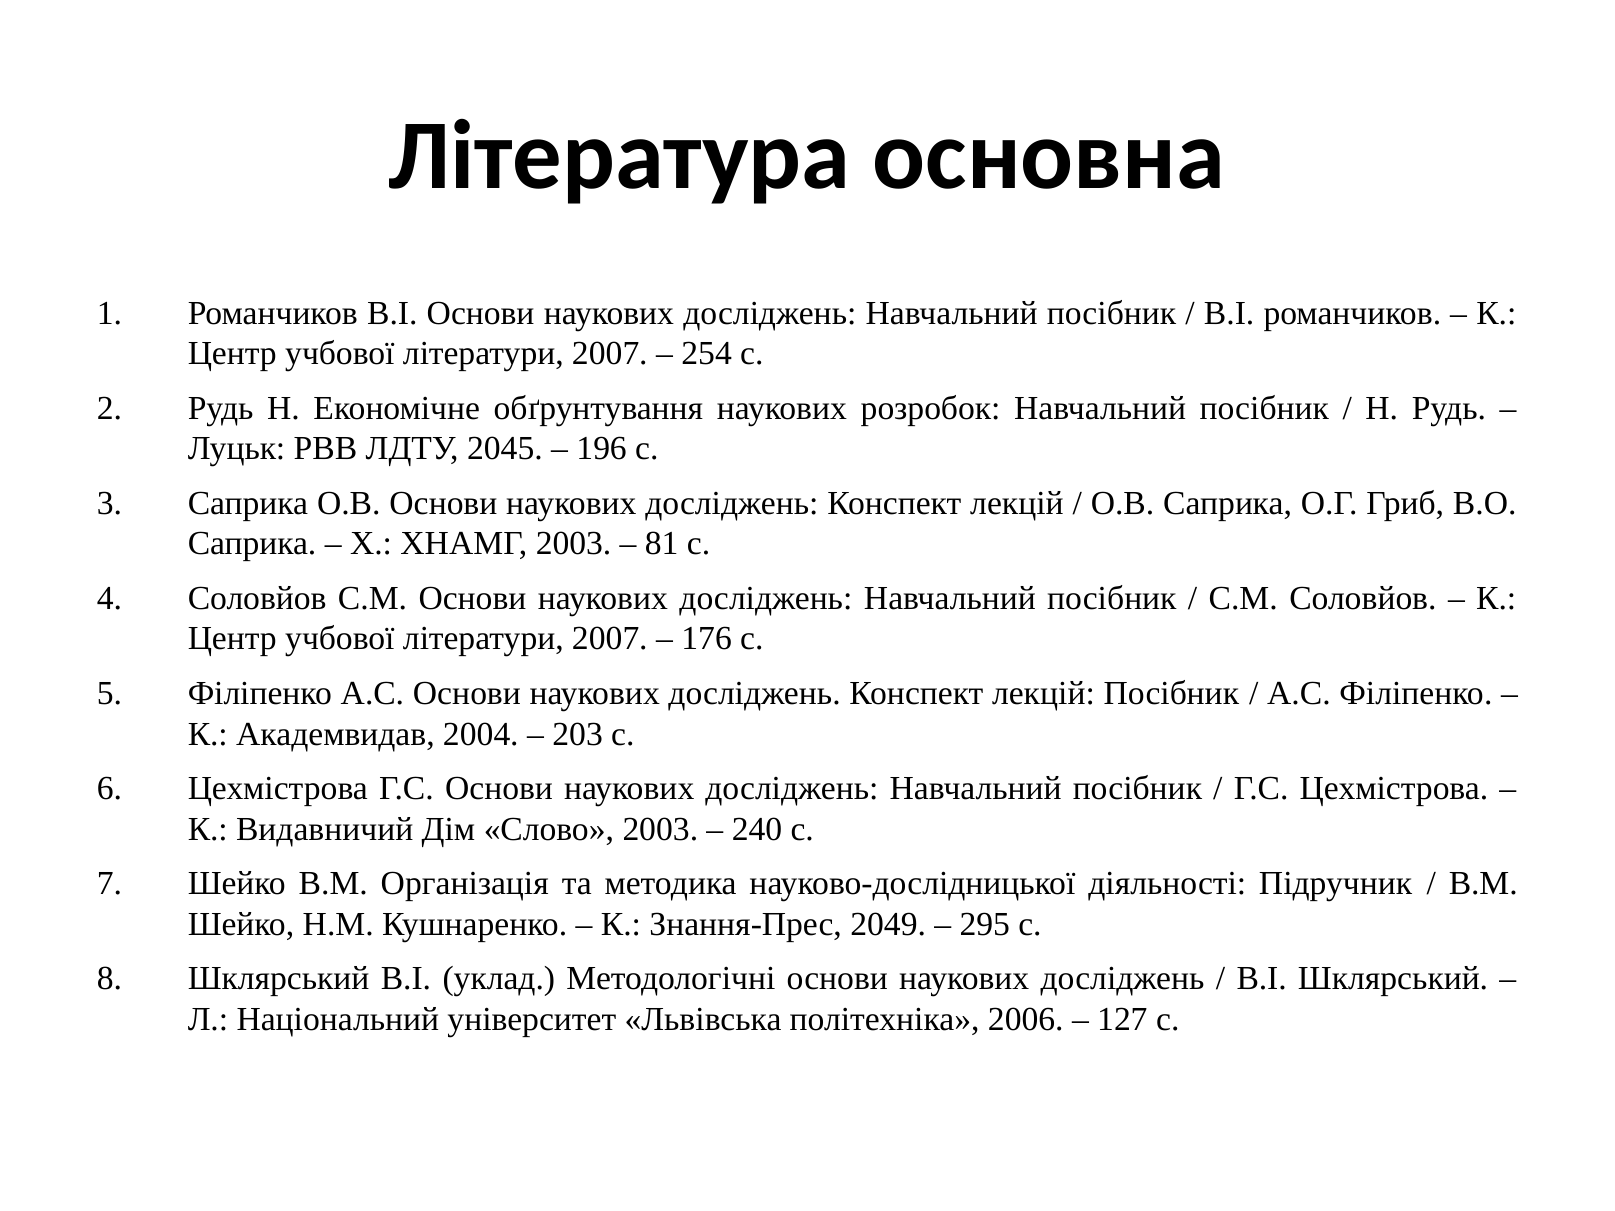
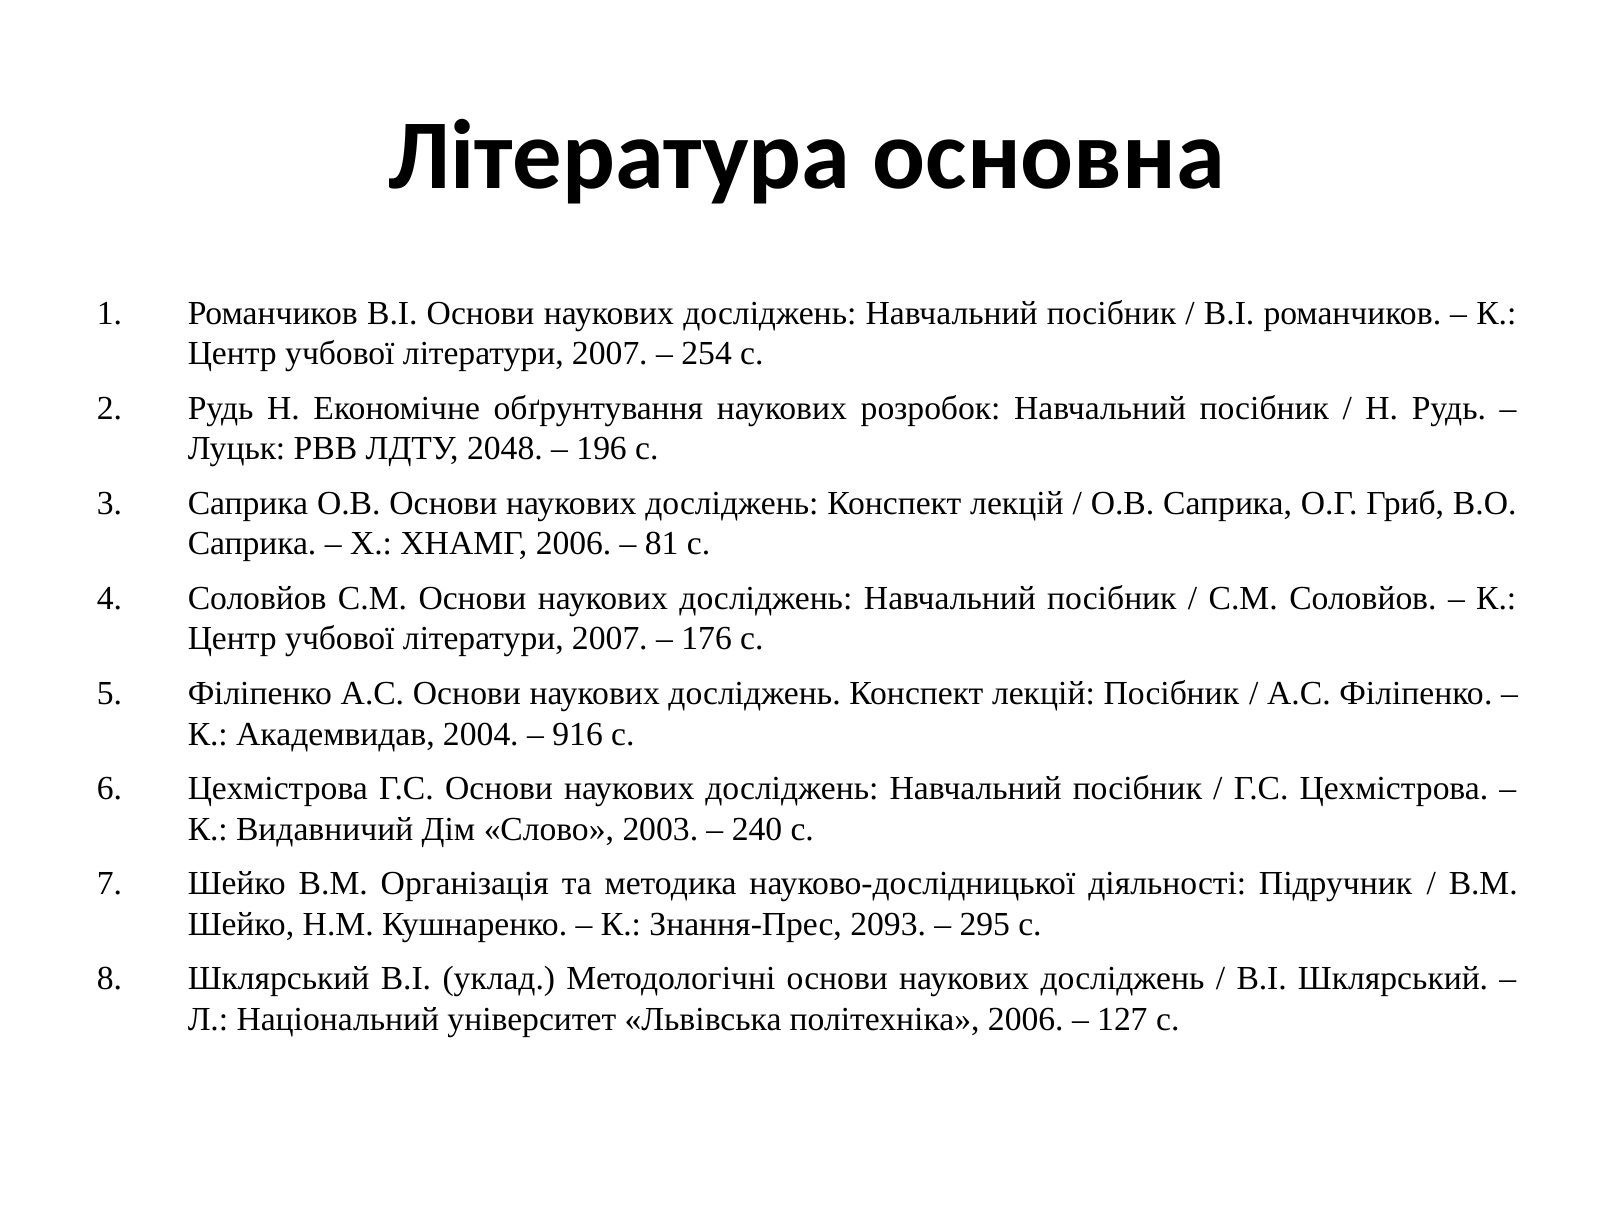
2045: 2045 -> 2048
ХНАМГ 2003: 2003 -> 2006
203: 203 -> 916
2049: 2049 -> 2093
